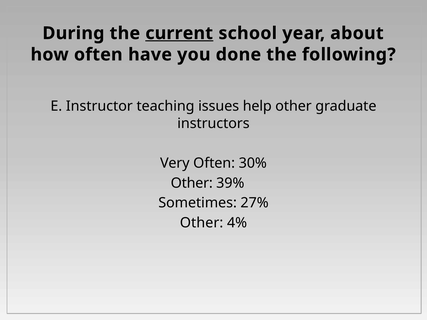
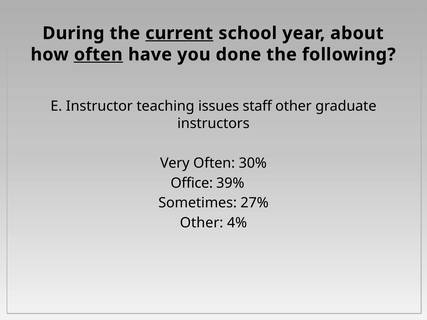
often at (98, 55) underline: none -> present
help: help -> staff
Other at (192, 183): Other -> Office
